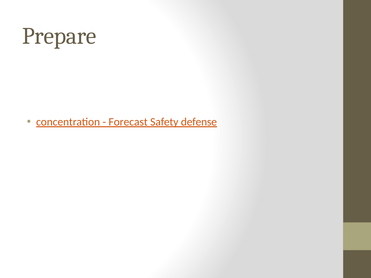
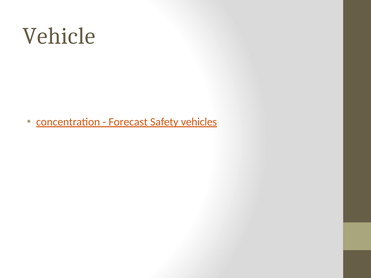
Prepare: Prepare -> Vehicle
defense: defense -> vehicles
